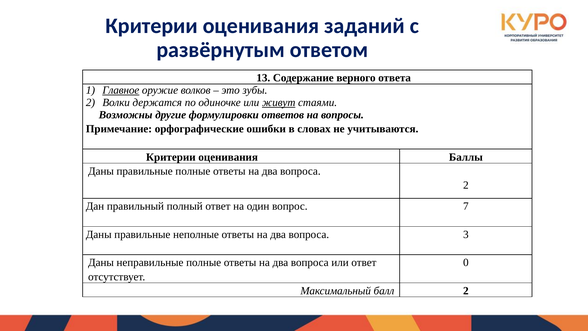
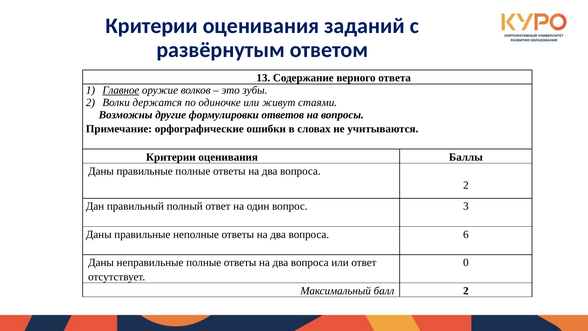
живут underline: present -> none
7: 7 -> 3
3: 3 -> 6
